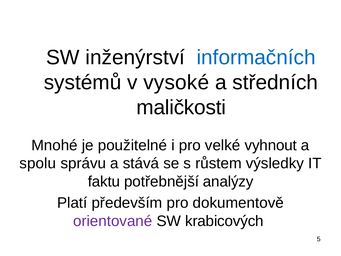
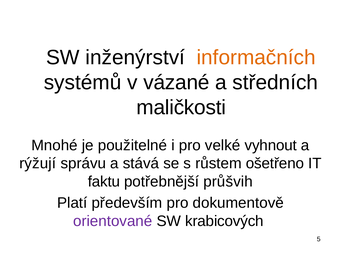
informačních colour: blue -> orange
vysoké: vysoké -> vázané
spolu: spolu -> rýžují
výsledky: výsledky -> ošetřeno
analýzy: analýzy -> průšvih
